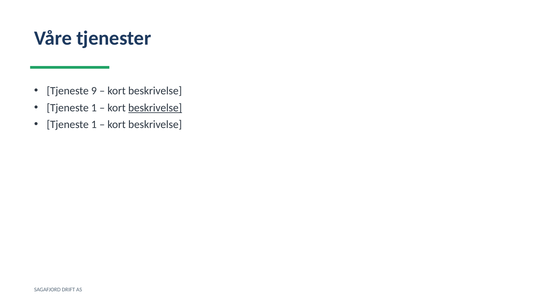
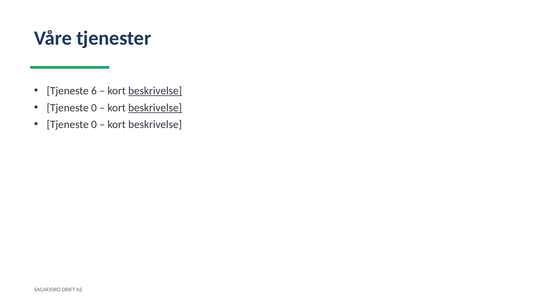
9: 9 -> 6
beskrivelse at (155, 91) underline: none -> present
1 at (94, 108): 1 -> 0
1 at (94, 124): 1 -> 0
